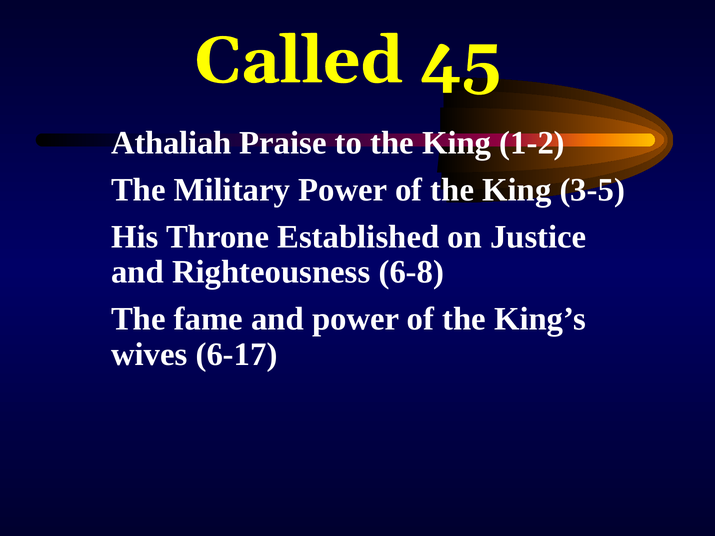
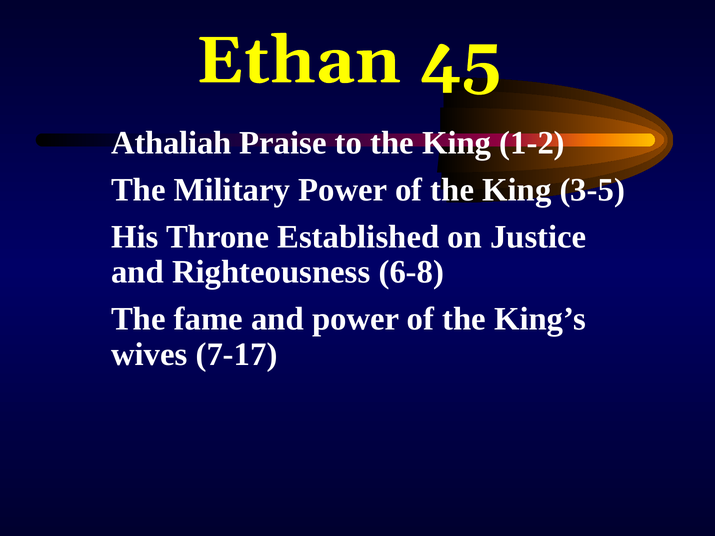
Called: Called -> Ethan
6-17: 6-17 -> 7-17
